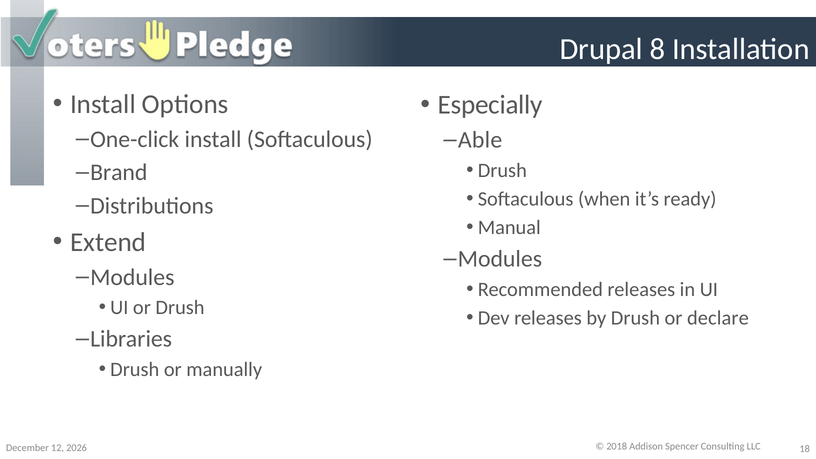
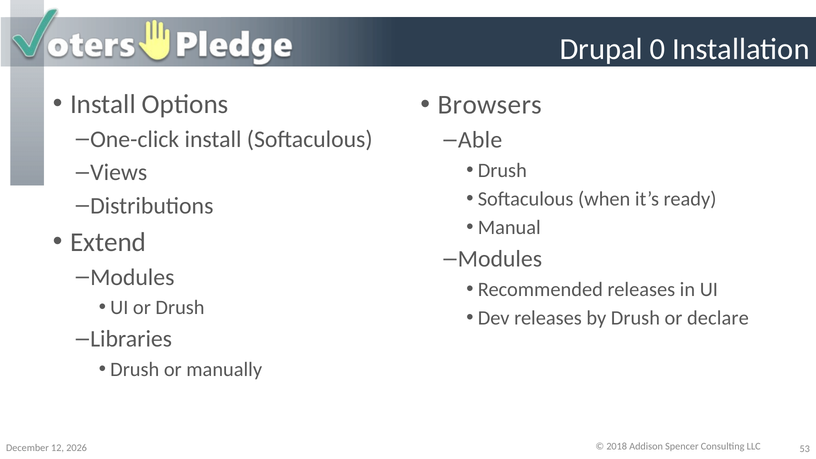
8: 8 -> 0
Especially: Especially -> Browsers
Brand: Brand -> Views
18: 18 -> 53
